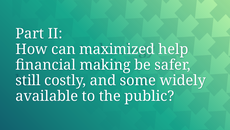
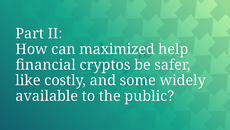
making: making -> cryptos
still: still -> like
